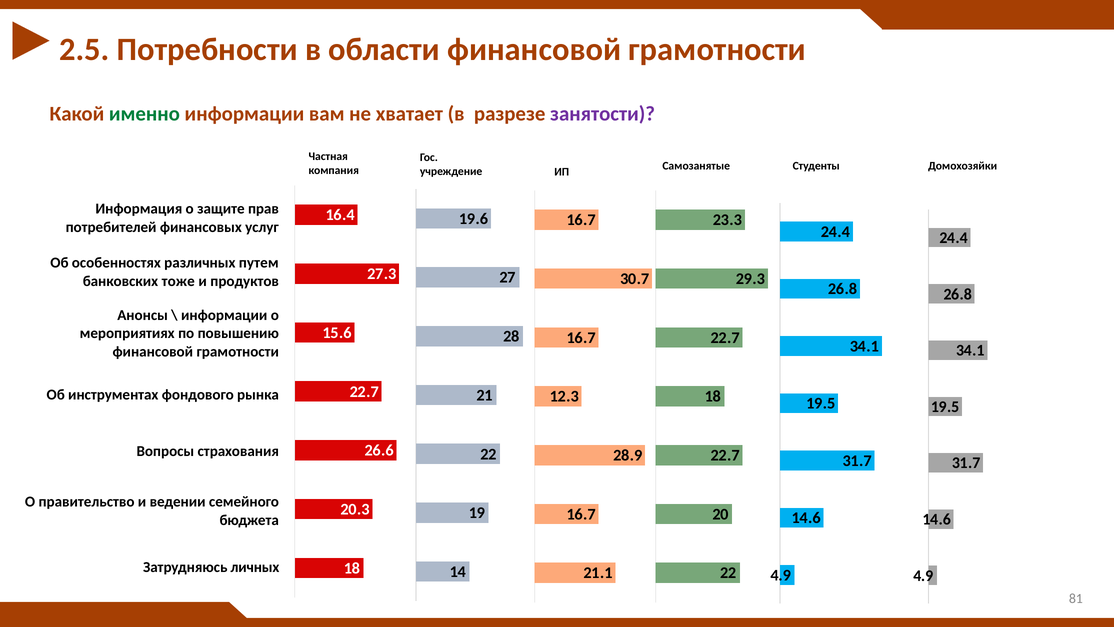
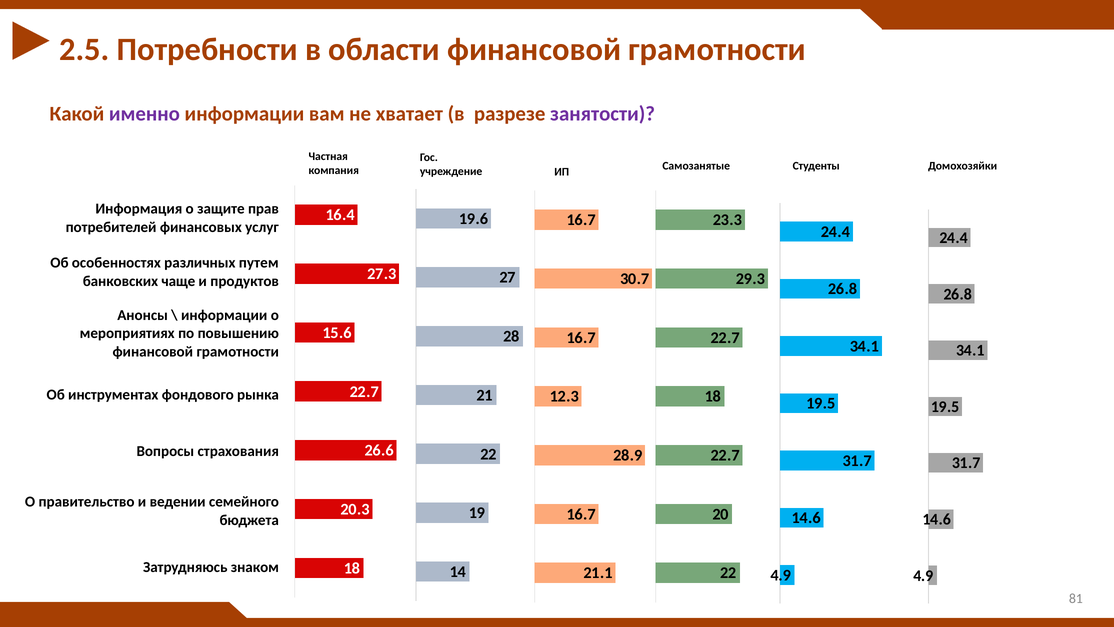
именно colour: green -> purple
тоже: тоже -> чаще
личных: личных -> знаком
